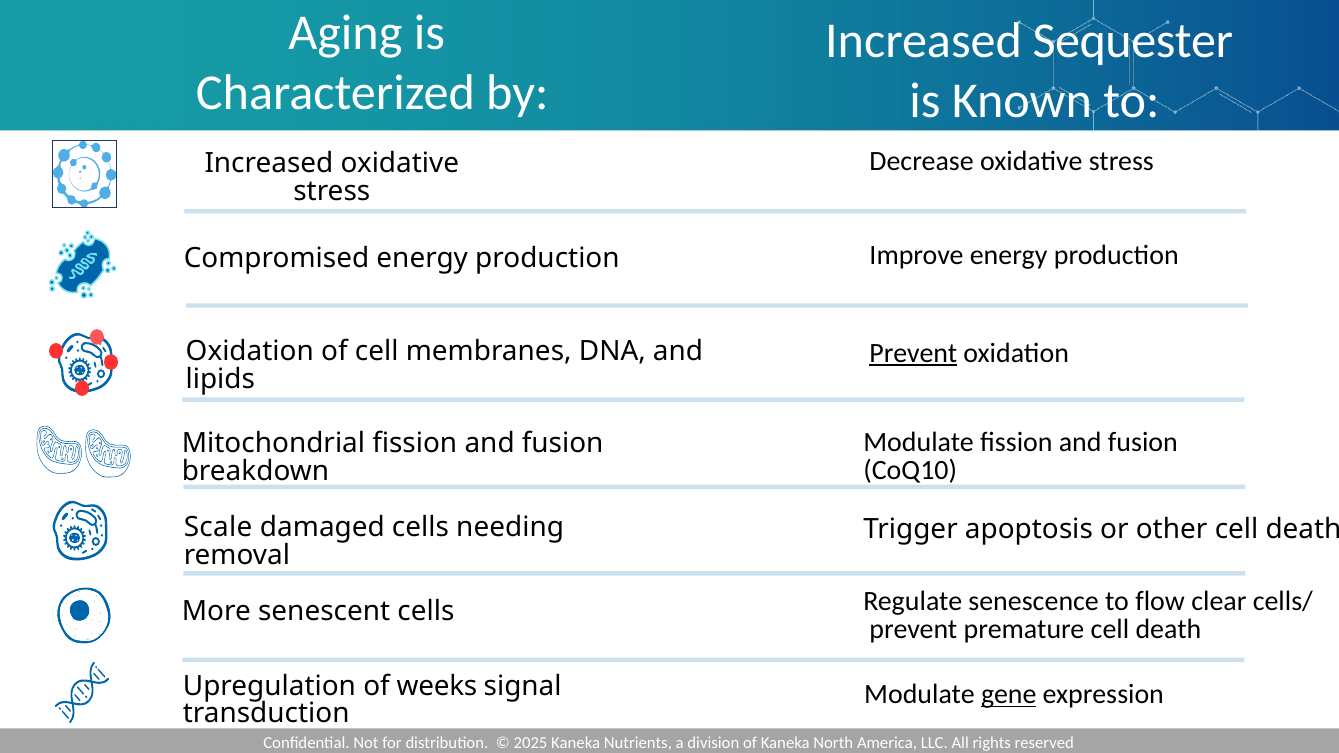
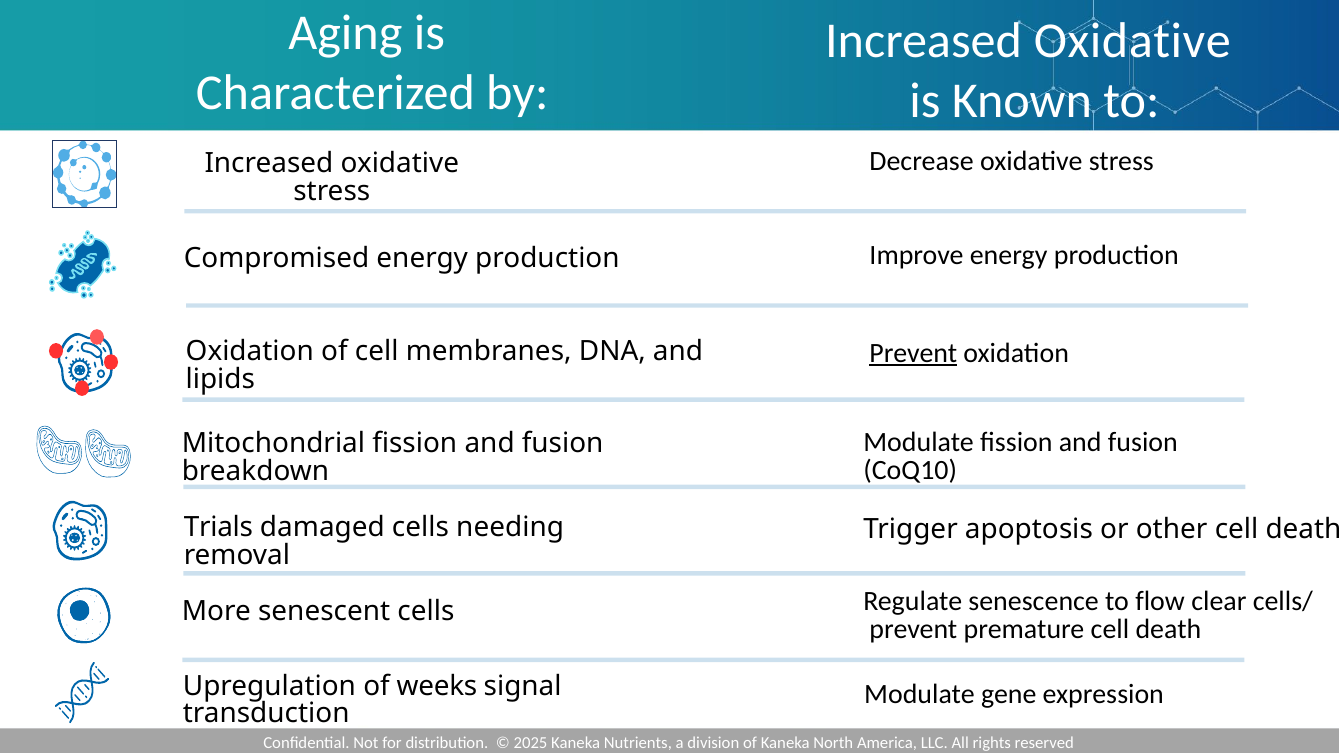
Sequester at (1133, 41): Sequester -> Oxidative
Scale: Scale -> Trials
gene underline: present -> none
